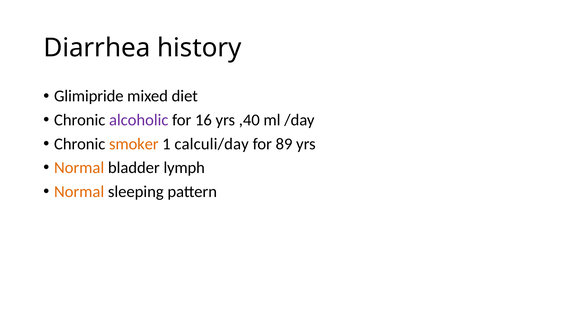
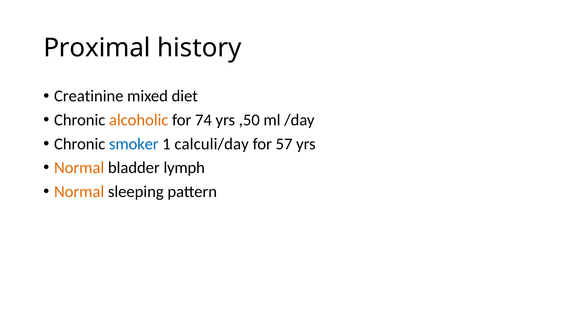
Diarrhea: Diarrhea -> Proximal
Glimipride: Glimipride -> Creatinine
alcoholic colour: purple -> orange
16: 16 -> 74
,40: ,40 -> ,50
smoker colour: orange -> blue
89: 89 -> 57
